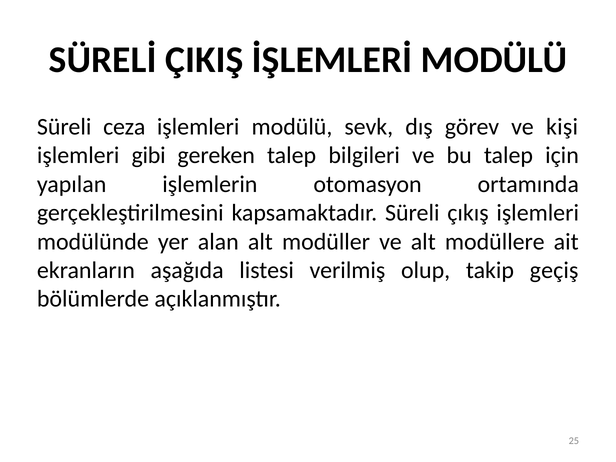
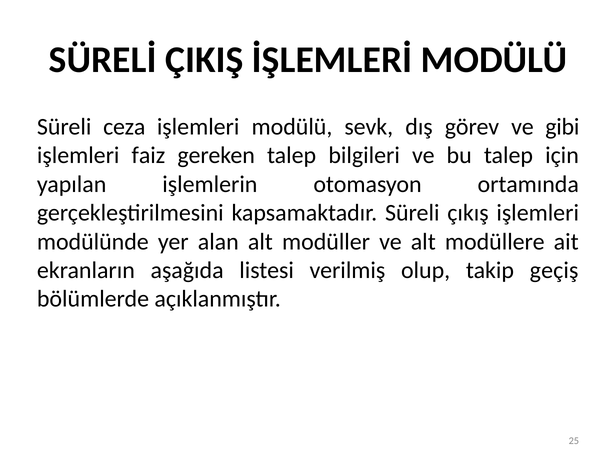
kişi: kişi -> gibi
gibi: gibi -> faiz
